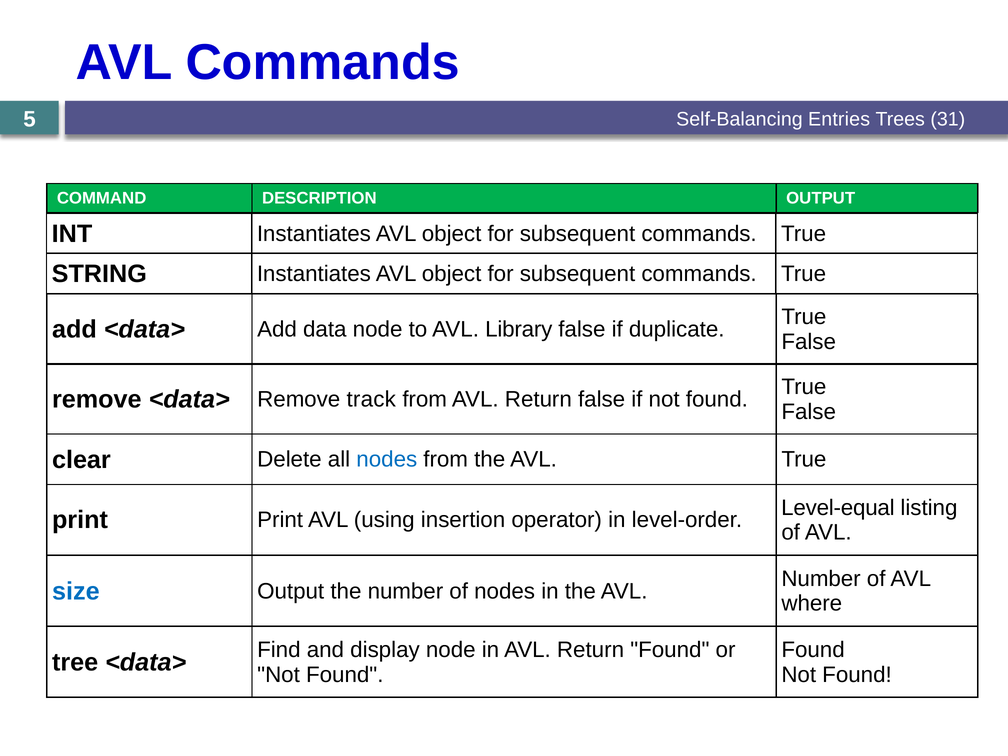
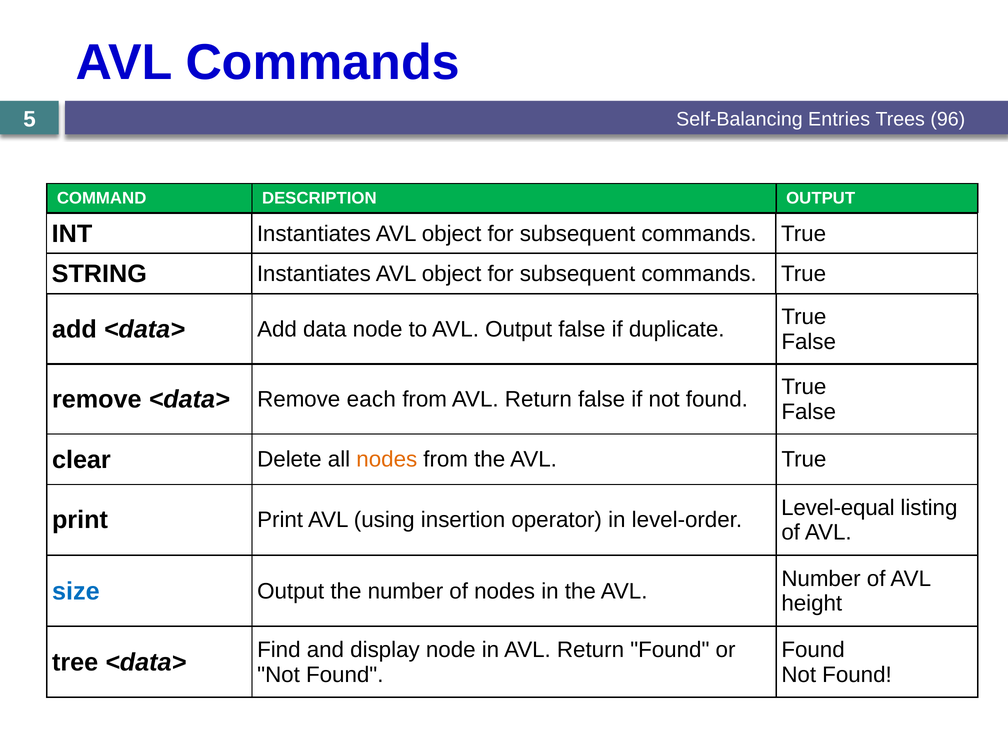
31: 31 -> 96
AVL Library: Library -> Output
track: track -> each
nodes at (387, 460) colour: blue -> orange
where: where -> height
